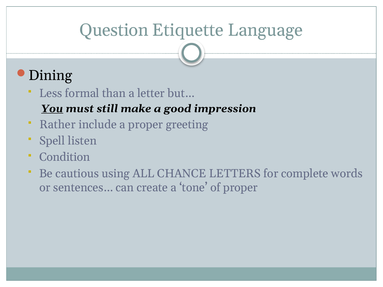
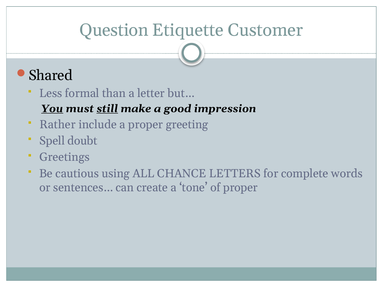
Language: Language -> Customer
Dining: Dining -> Shared
still underline: none -> present
listen: listen -> doubt
Condition: Condition -> Greetings
